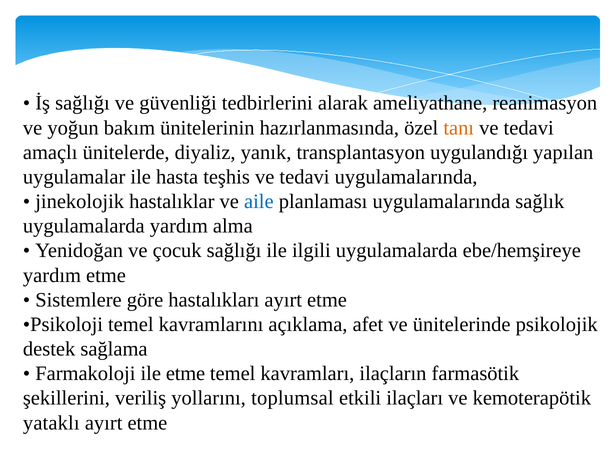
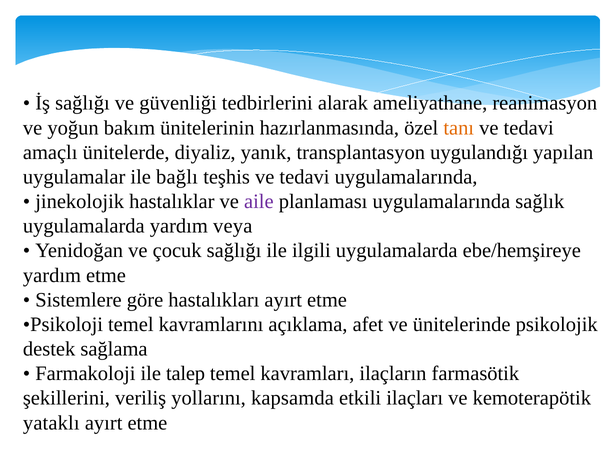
hasta: hasta -> bağlı
aile colour: blue -> purple
alma: alma -> veya
ile etme: etme -> talep
toplumsal: toplumsal -> kapsamda
